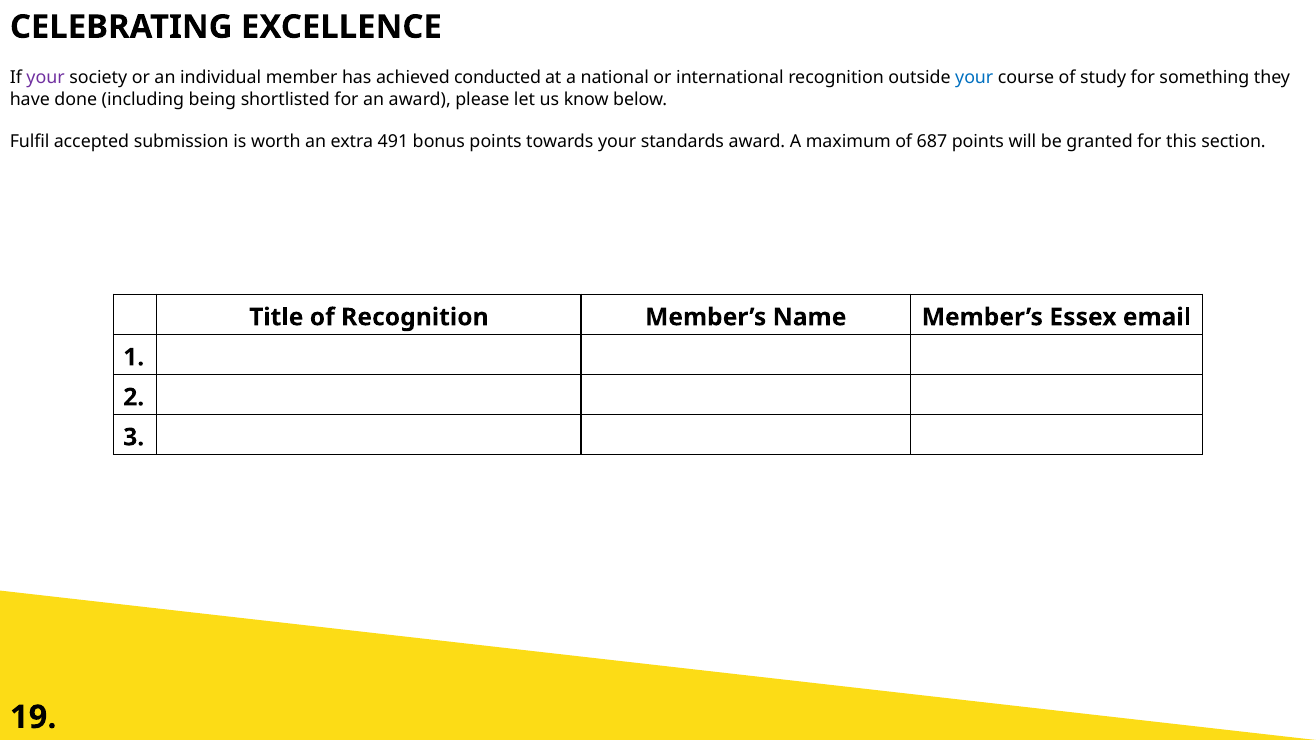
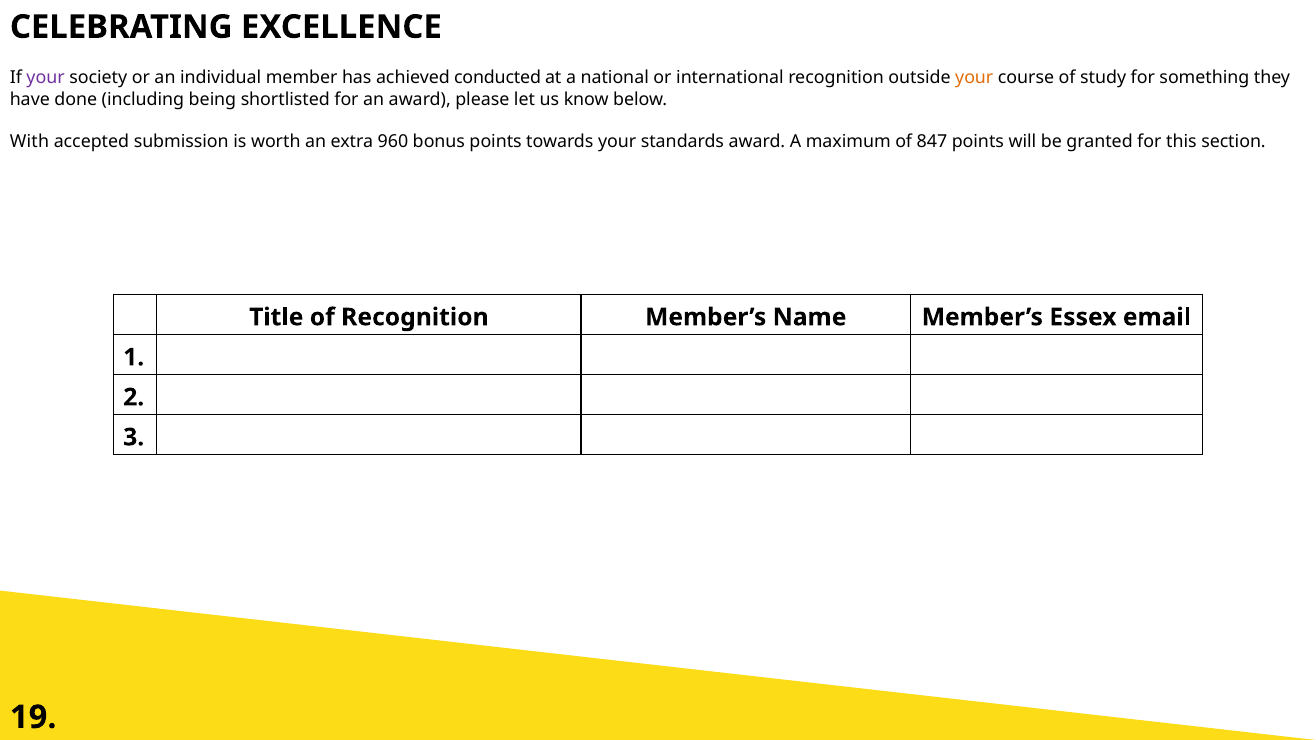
your at (974, 78) colour: blue -> orange
Fulfil: Fulfil -> With
491: 491 -> 960
687: 687 -> 847
